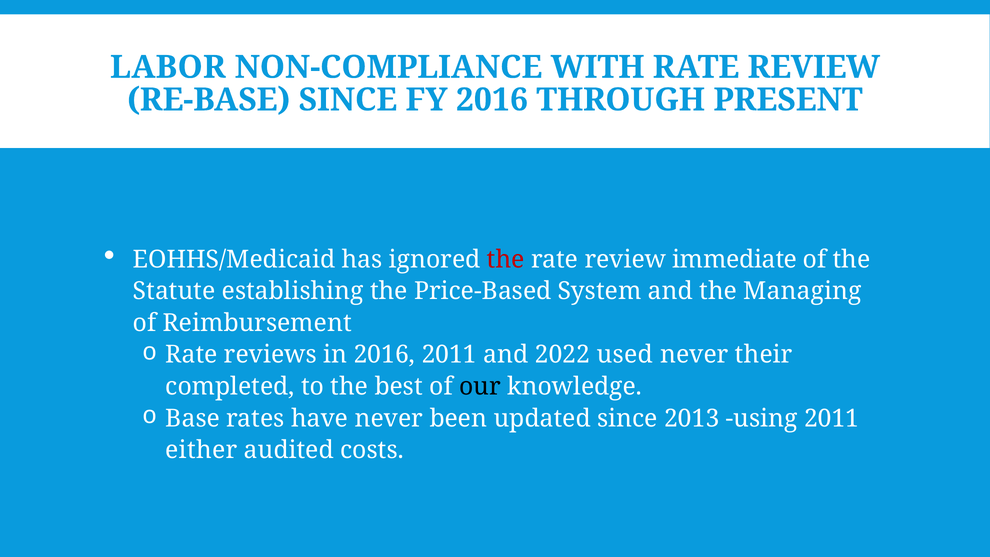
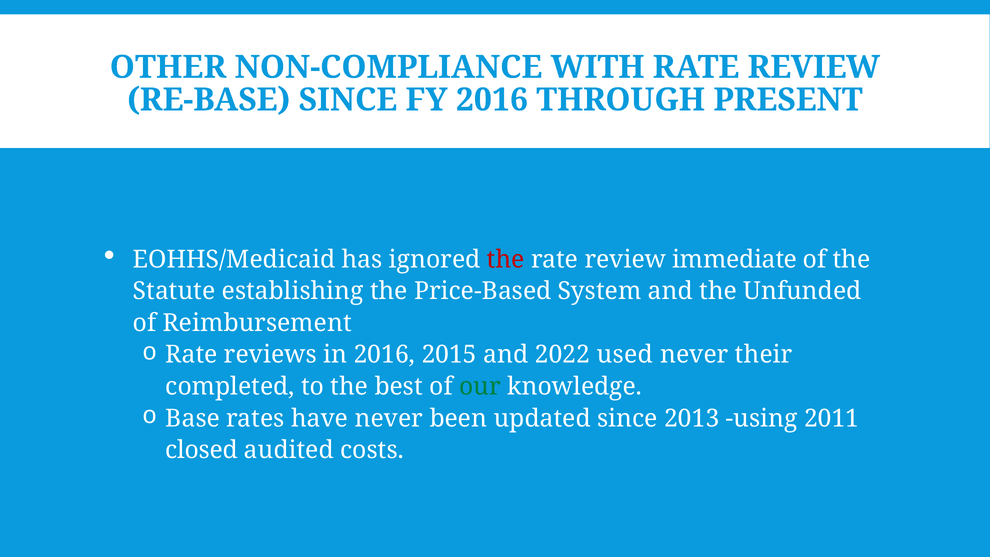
LABOR: LABOR -> OTHER
Managing: Managing -> Unfunded
2016 2011: 2011 -> 2015
our colour: black -> green
either: either -> closed
